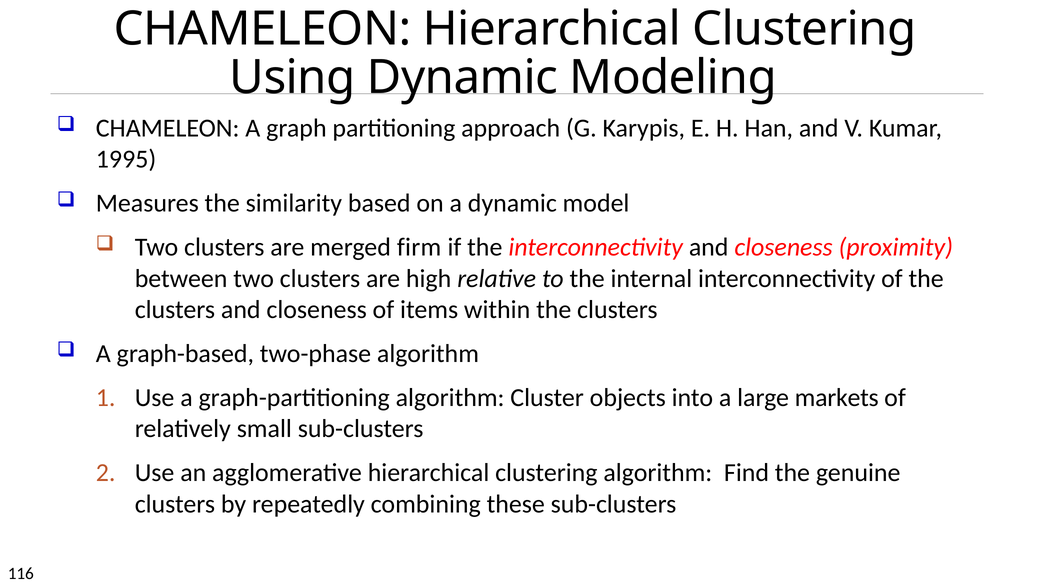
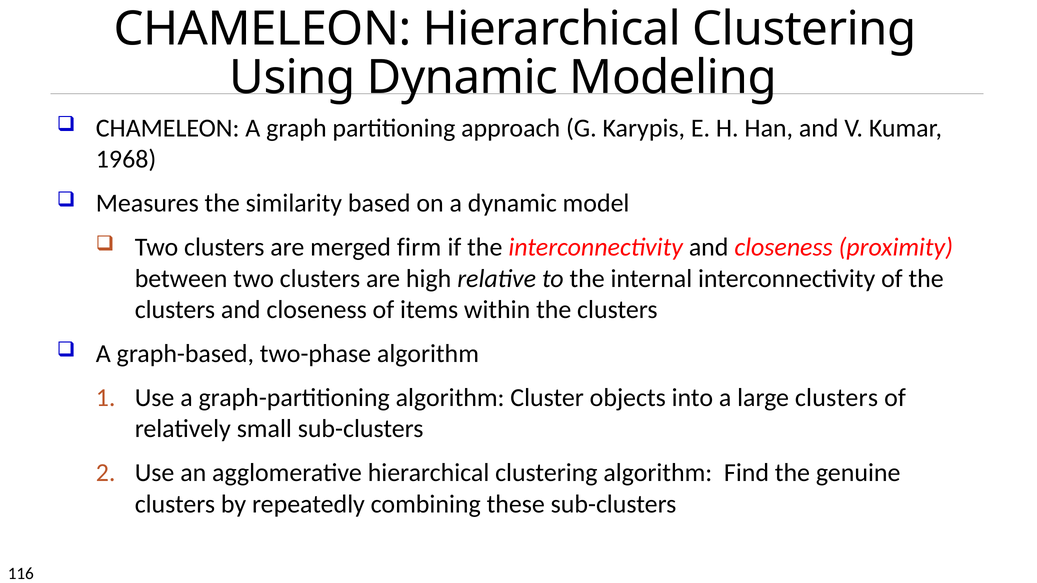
1995: 1995 -> 1968
large markets: markets -> clusters
